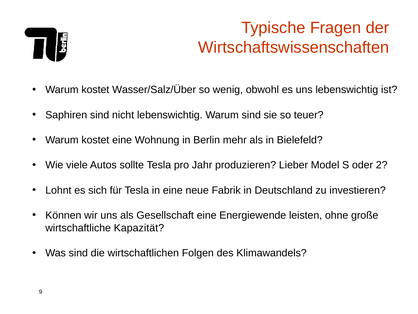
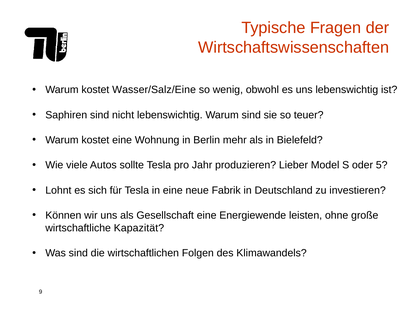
Wasser/Salz/Über: Wasser/Salz/Über -> Wasser/Salz/Eine
2: 2 -> 5
